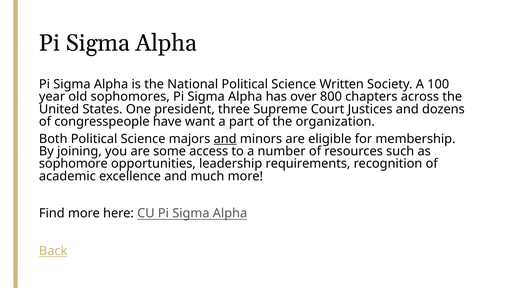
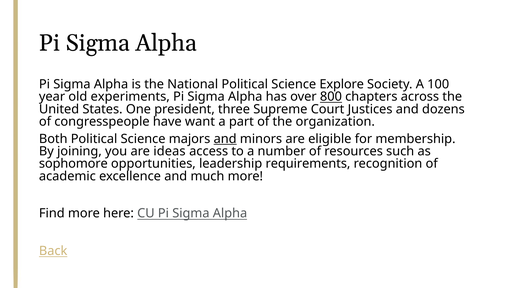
Written: Written -> Explore
sophomores: sophomores -> experiments
800 underline: none -> present
some: some -> ideas
